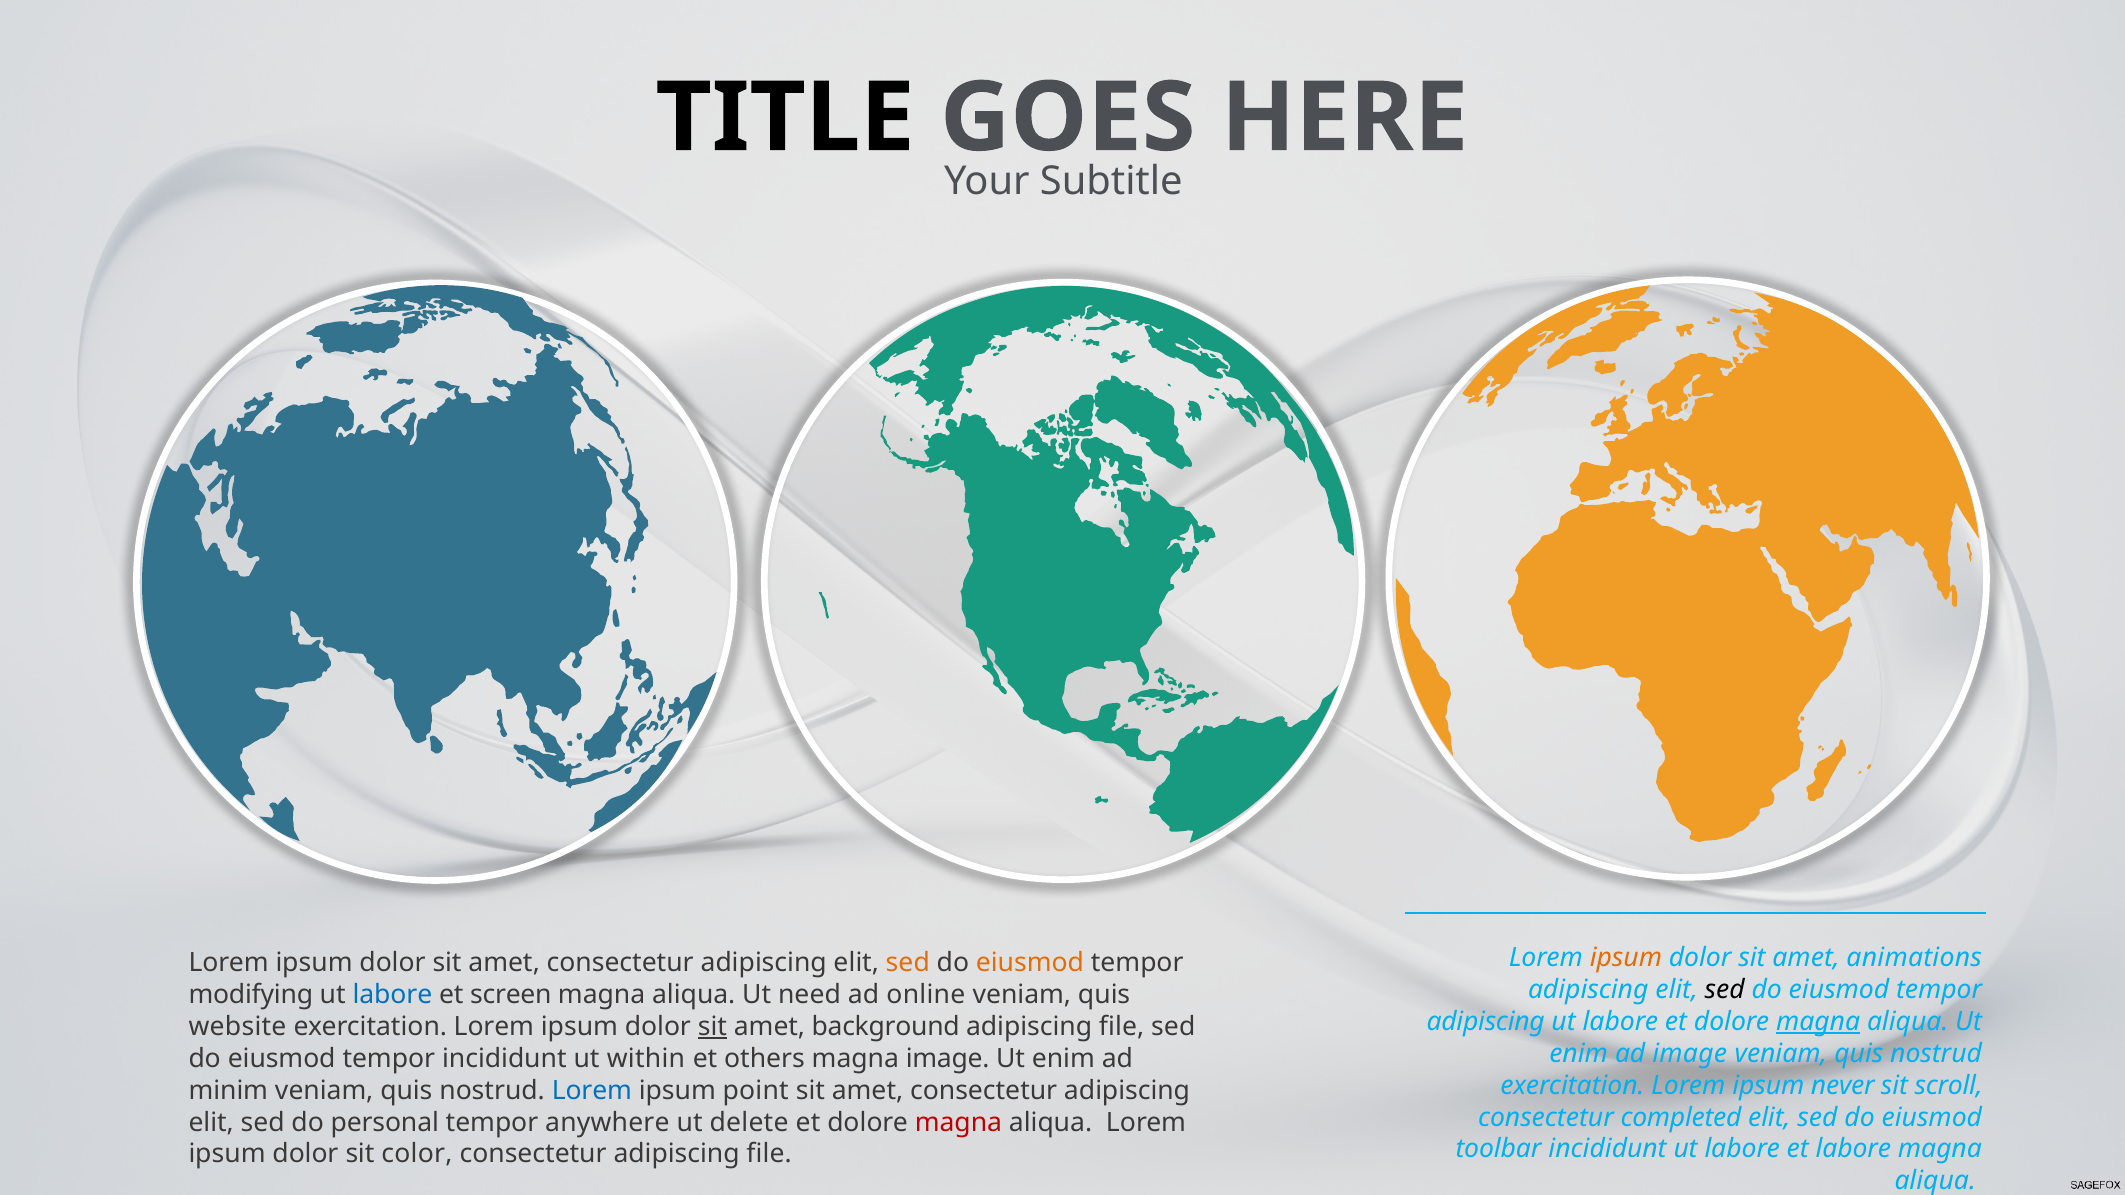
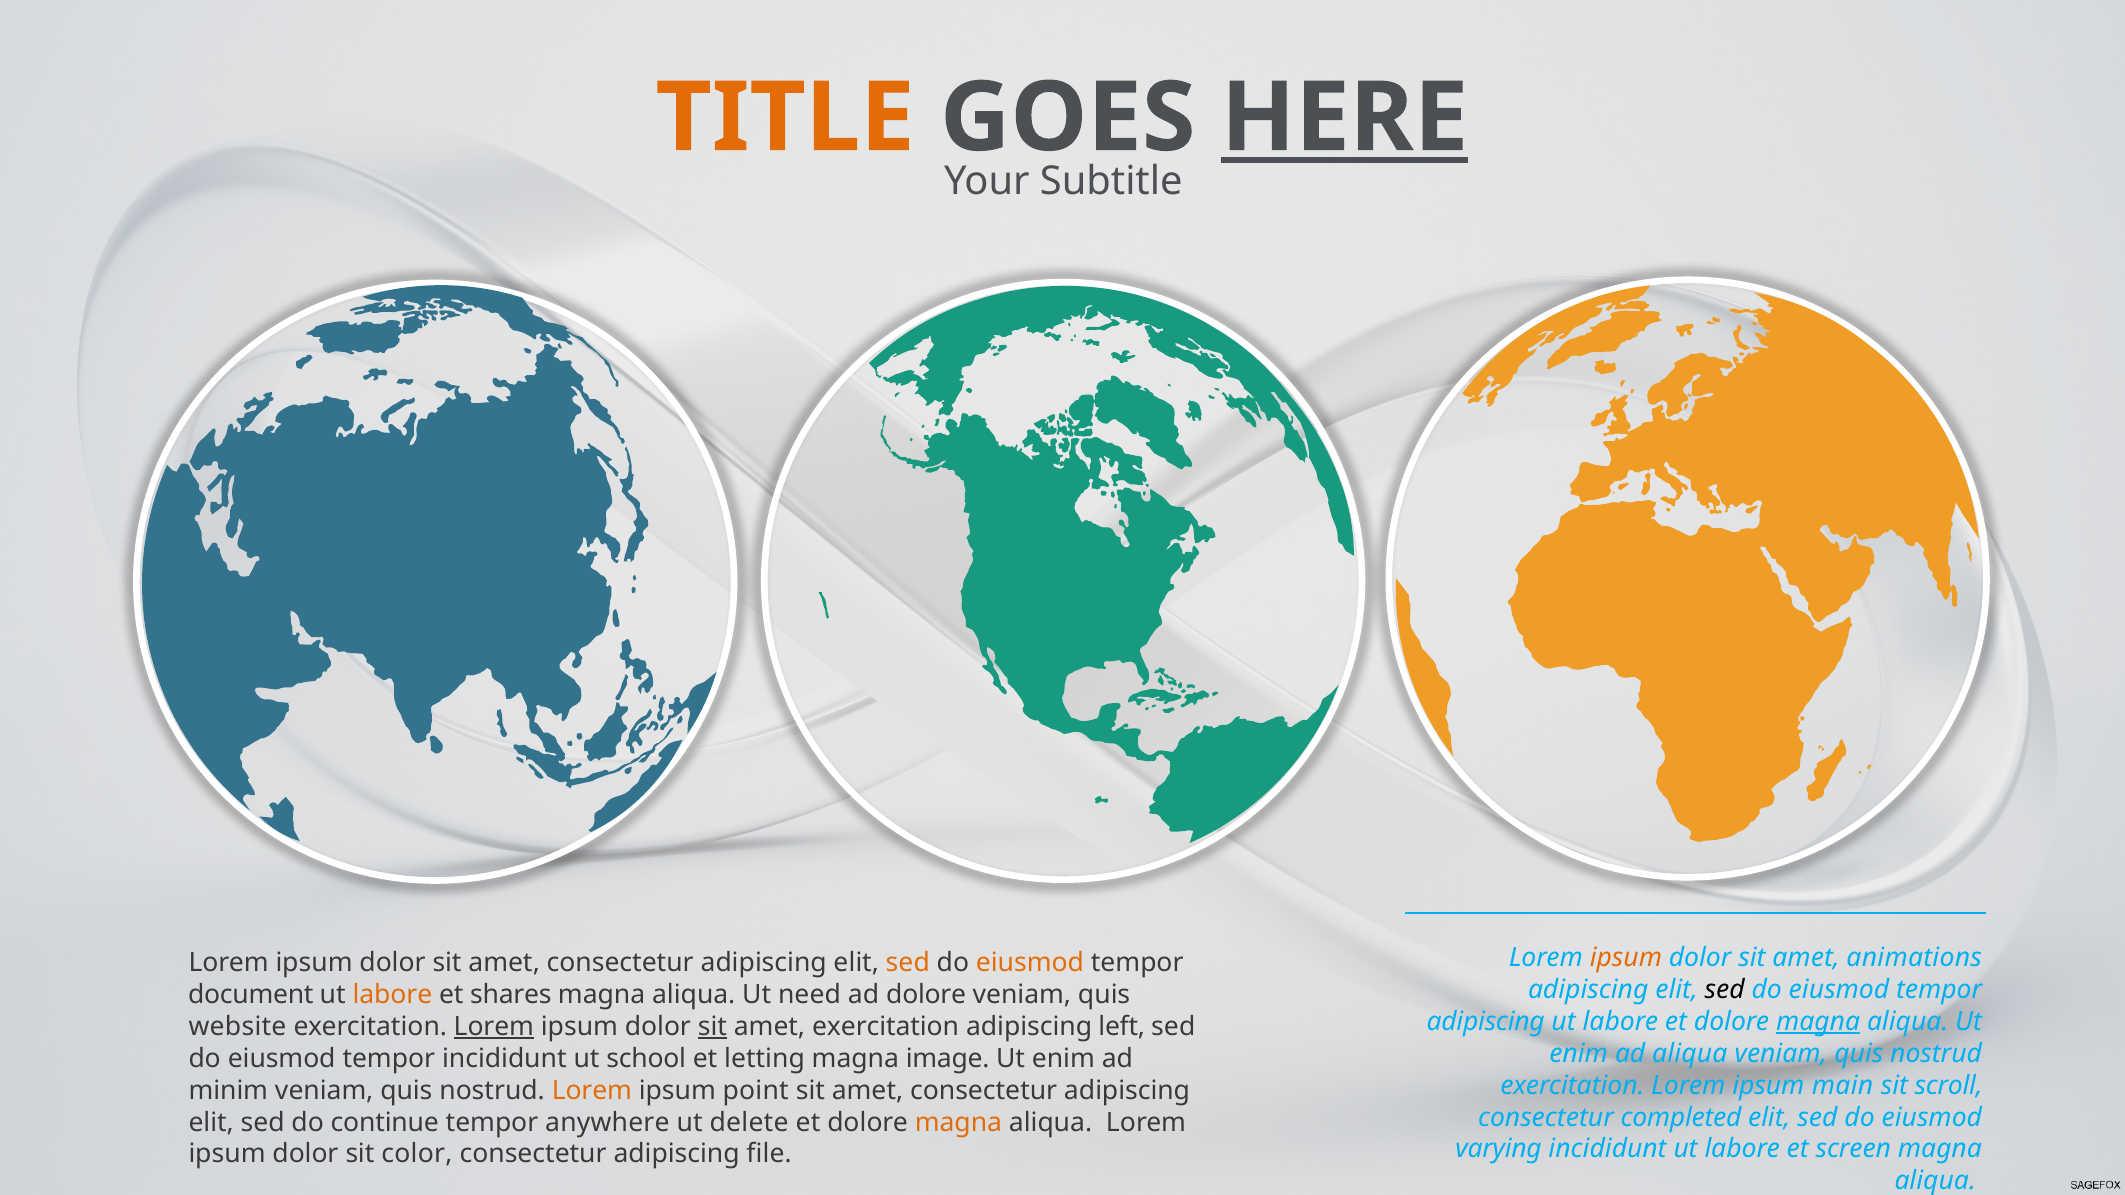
TITLE colour: black -> orange
HERE underline: none -> present
modifying: modifying -> document
labore at (392, 995) colour: blue -> orange
screen: screen -> shares
ad online: online -> dolore
Lorem at (494, 1027) underline: none -> present
amet background: background -> exercitation
file at (1122, 1027): file -> left
ad image: image -> aliqua
within: within -> school
others: others -> letting
never: never -> main
Lorem at (592, 1091) colour: blue -> orange
personal: personal -> continue
magna at (958, 1123) colour: red -> orange
toolbar: toolbar -> varying
et labore: labore -> screen
